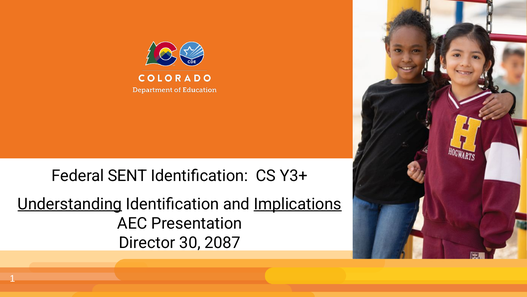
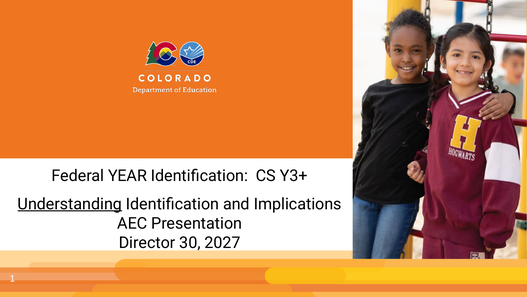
SENT: SENT -> YEAR
Implications underline: present -> none
2087: 2087 -> 2027
